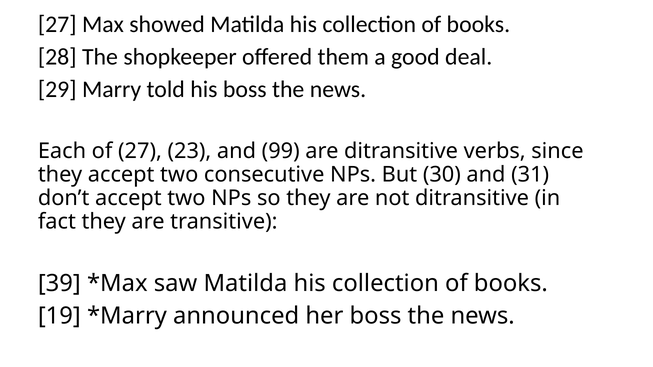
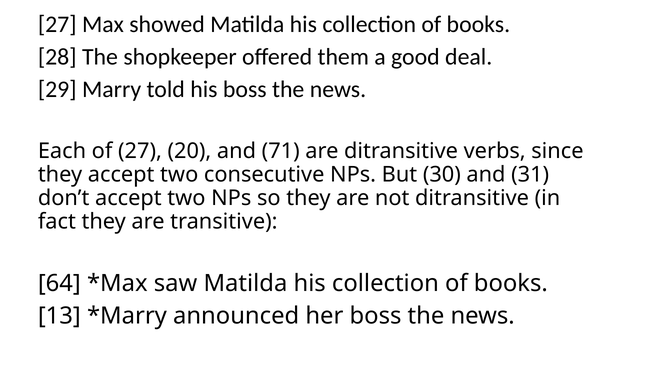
23: 23 -> 20
99: 99 -> 71
39: 39 -> 64
19: 19 -> 13
